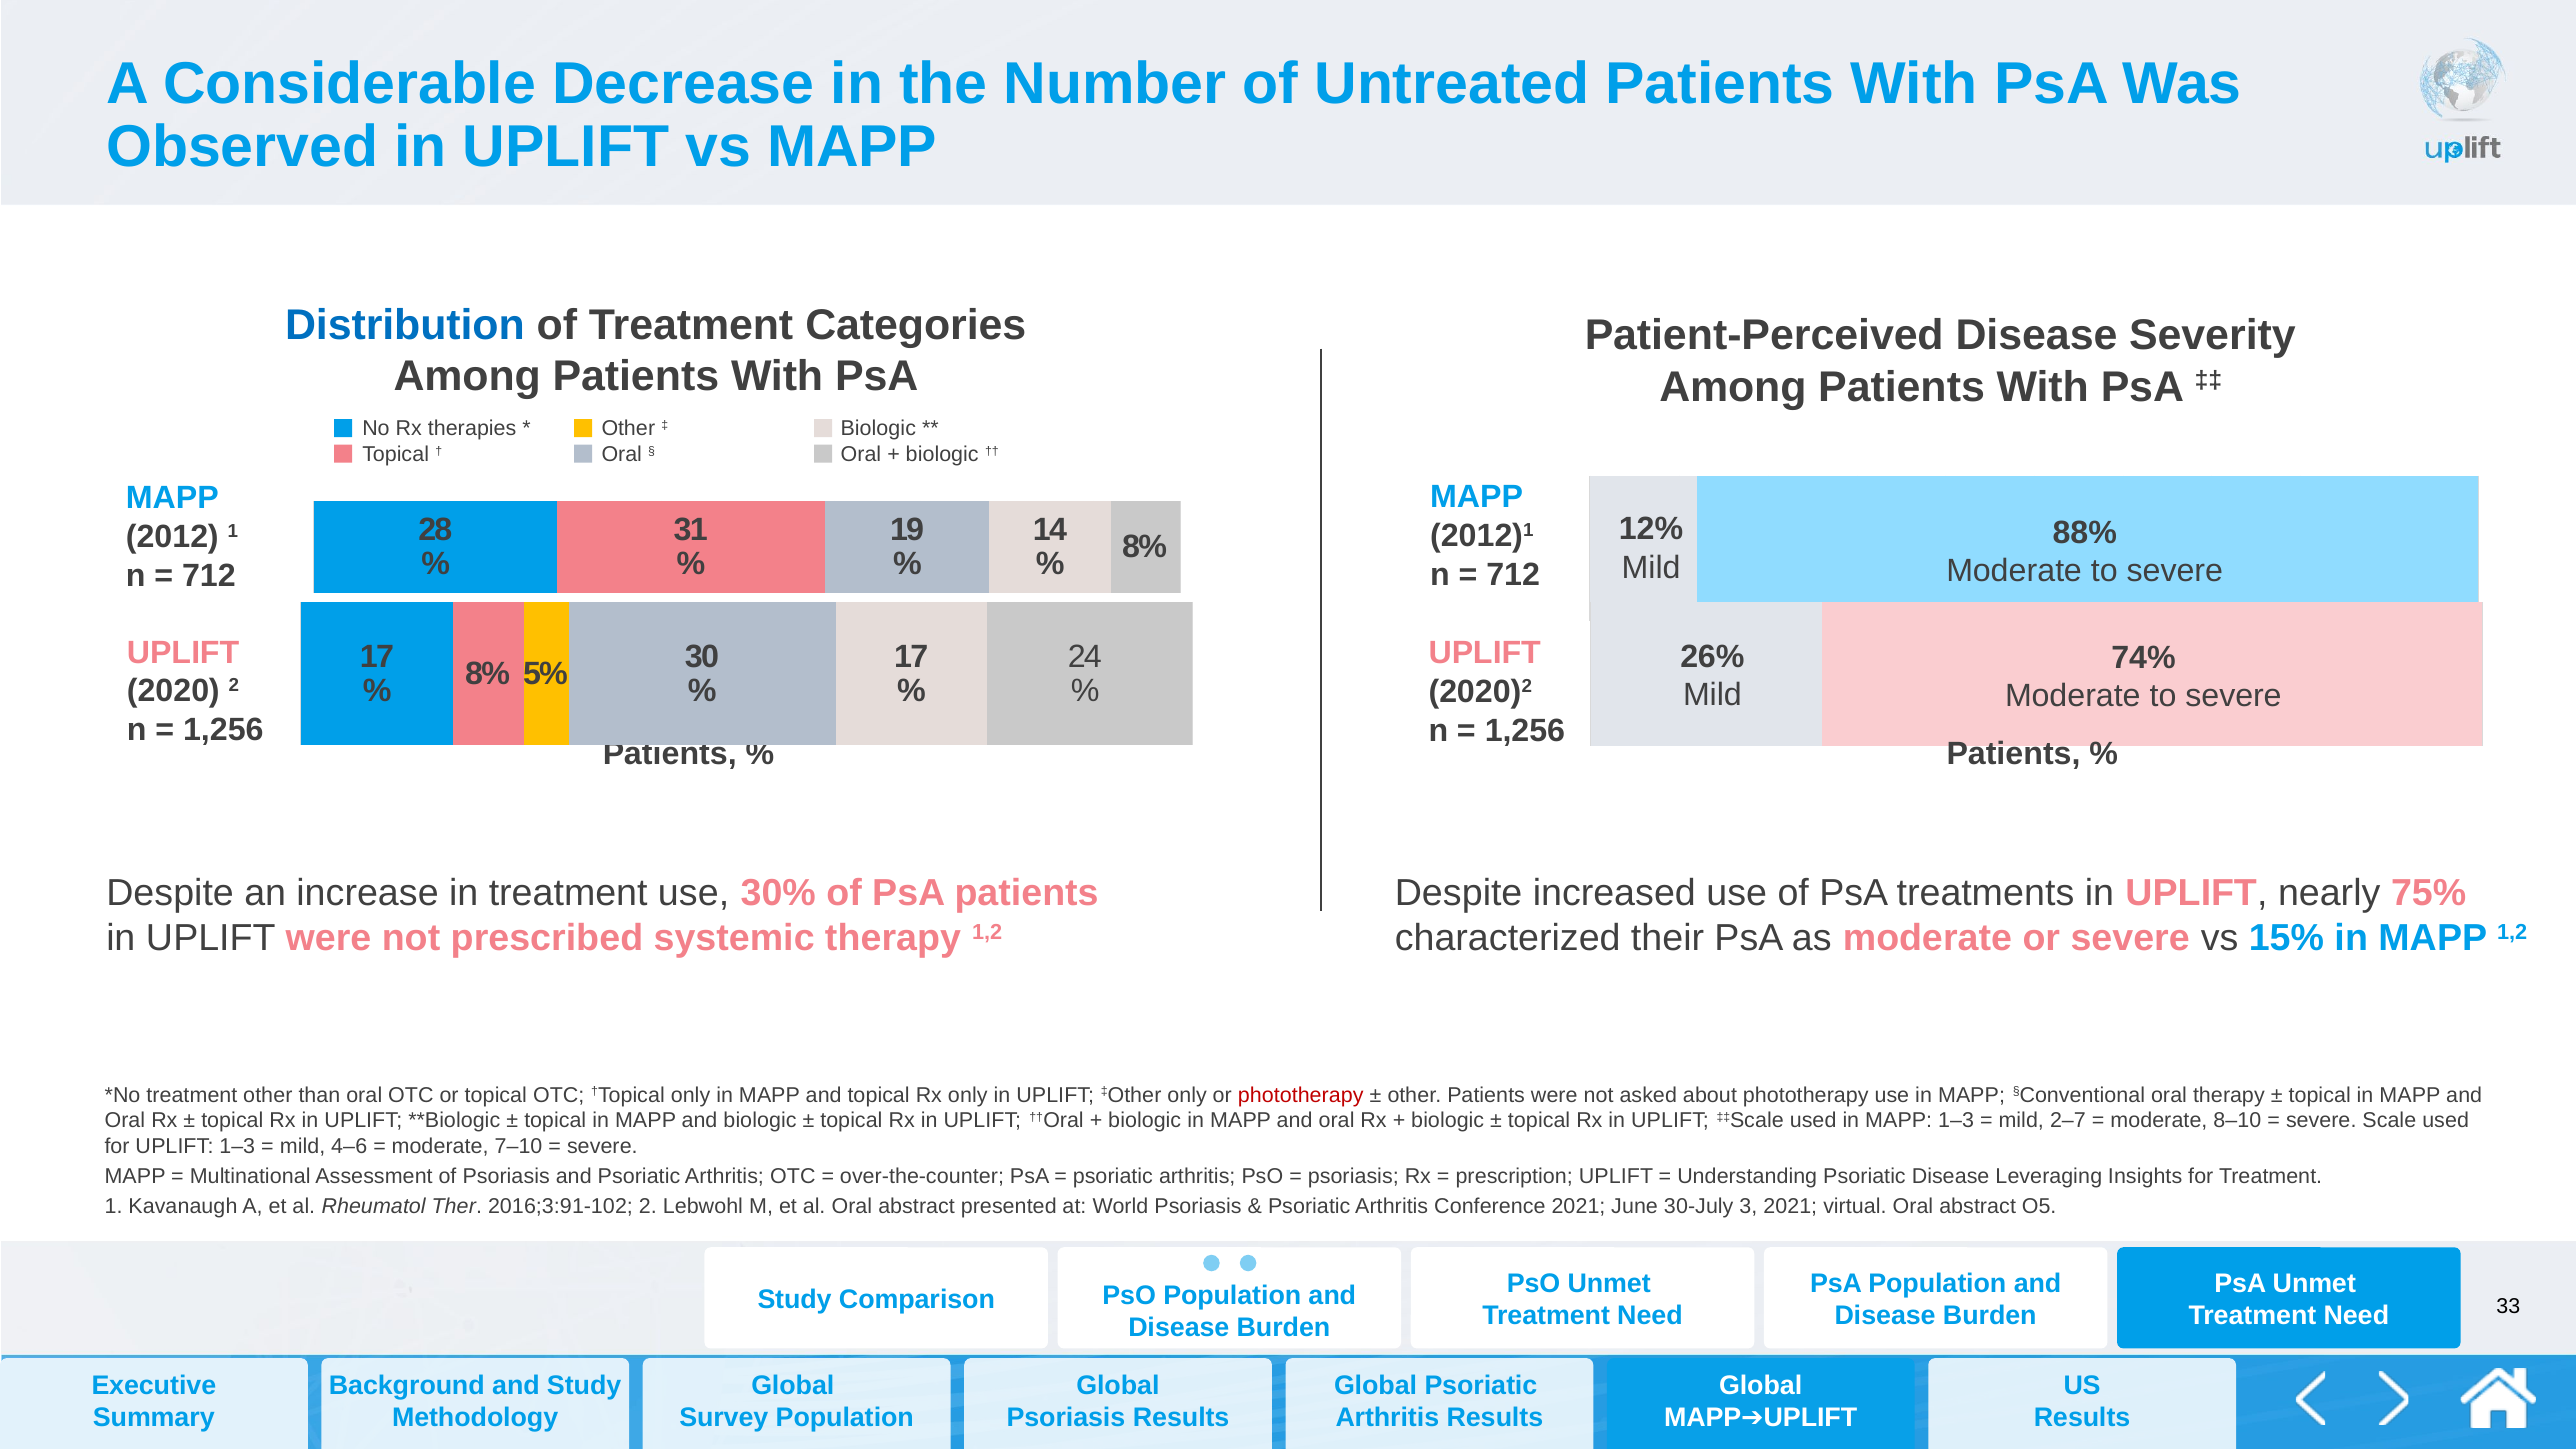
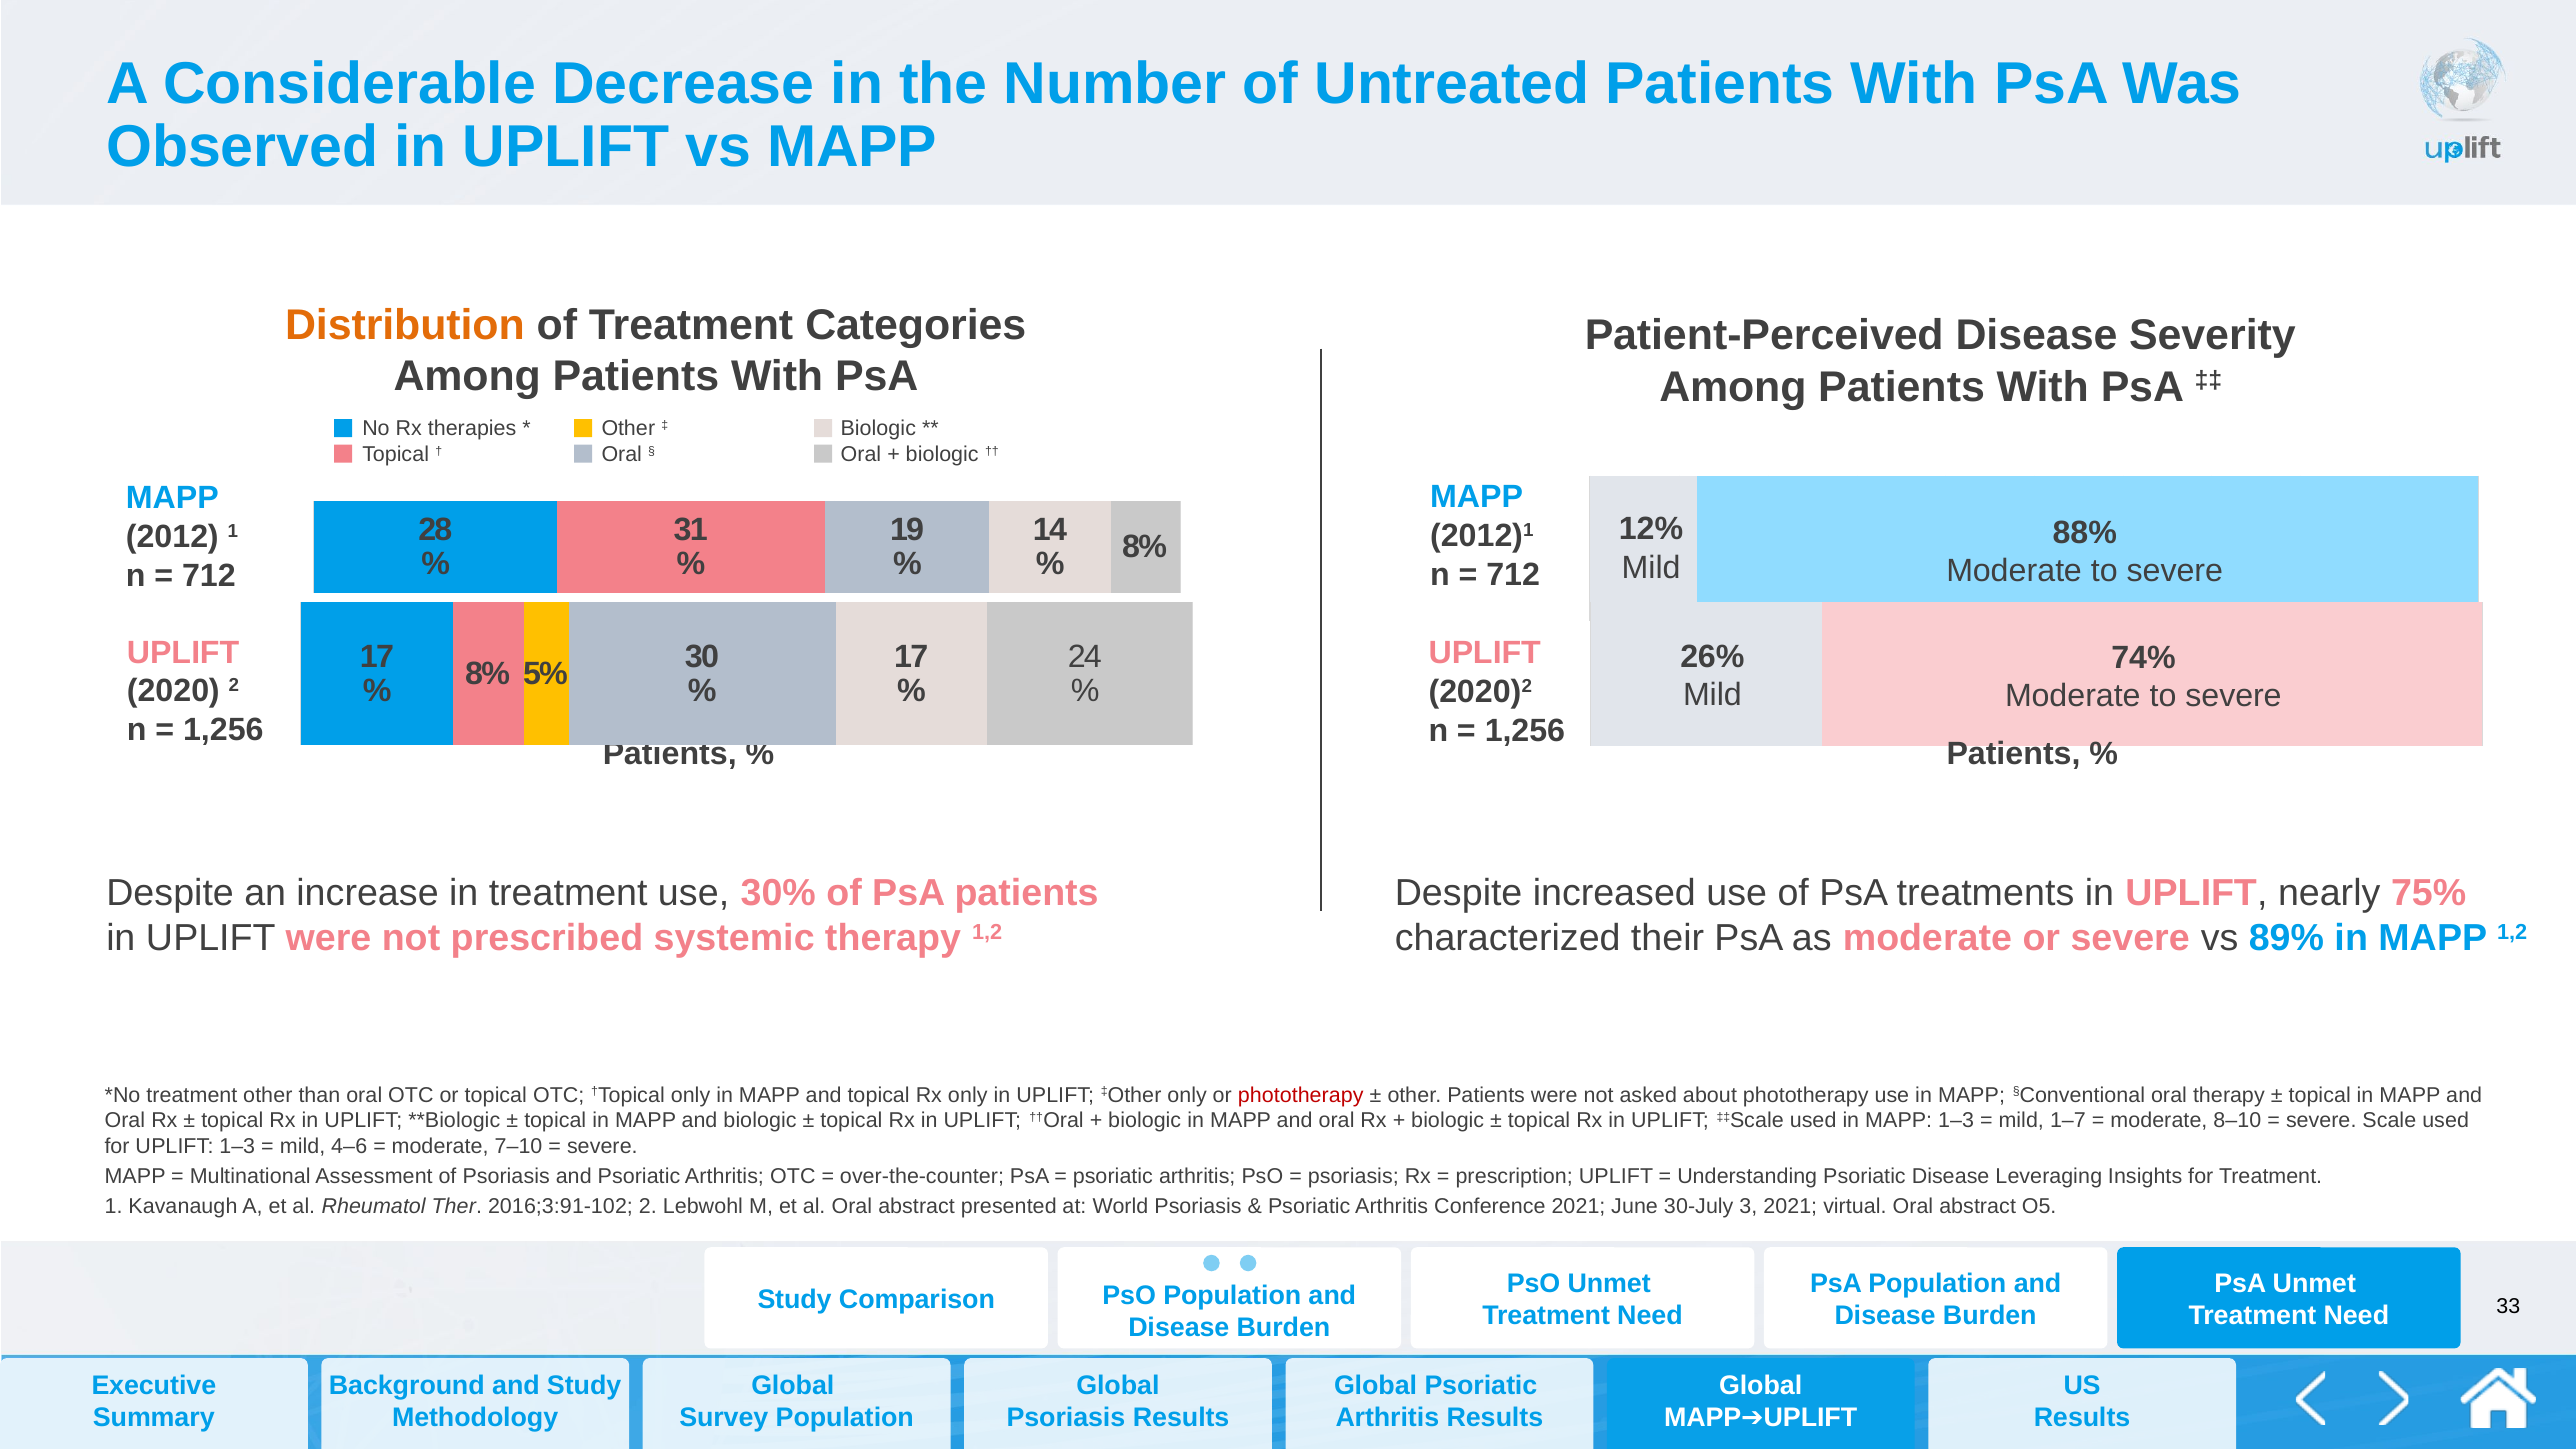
Distribution colour: blue -> orange
15%: 15% -> 89%
2–7: 2–7 -> 1–7
